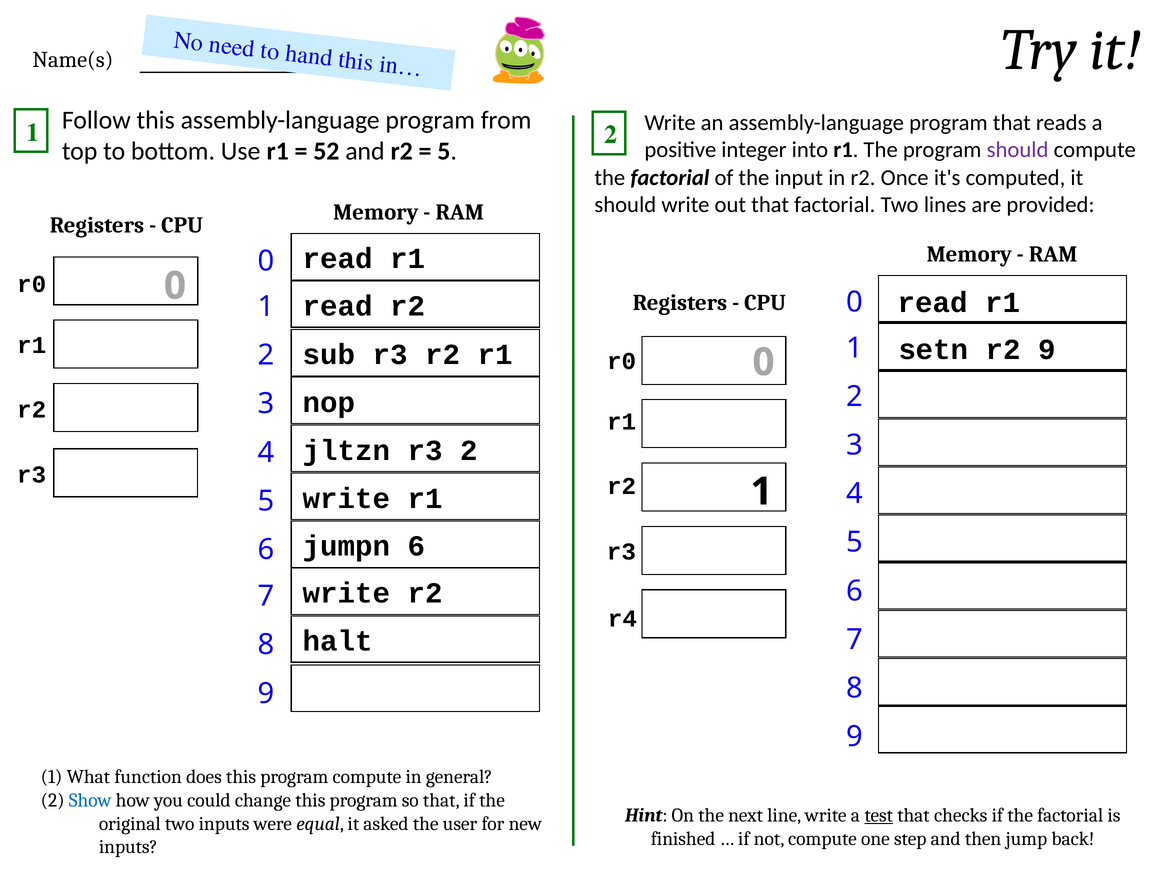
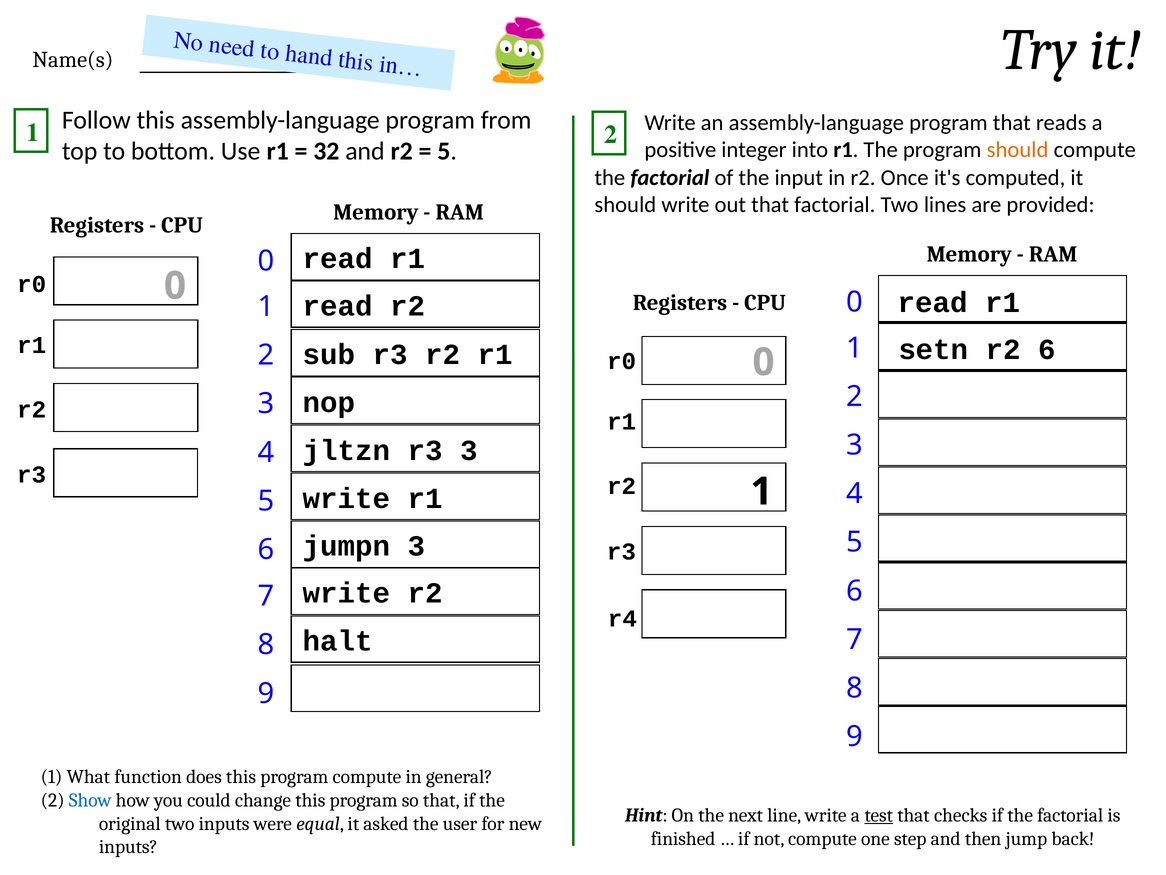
should at (1018, 150) colour: purple -> orange
52: 52 -> 32
r2 9: 9 -> 6
r3 2: 2 -> 3
jumpn 6: 6 -> 3
